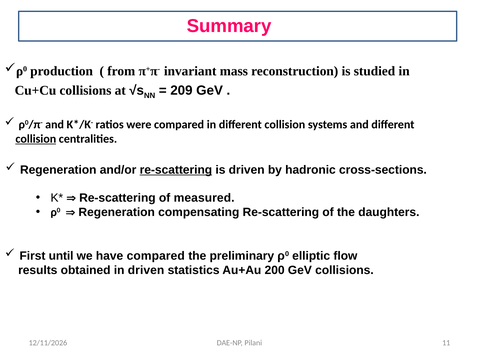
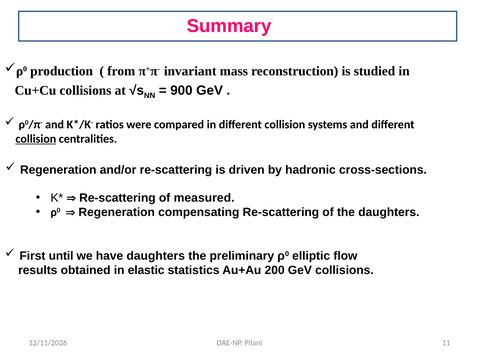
209: 209 -> 900
re-scattering at (176, 170) underline: present -> none
have compared: compared -> daughters
in driven: driven -> elastic
